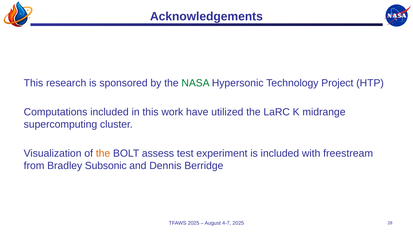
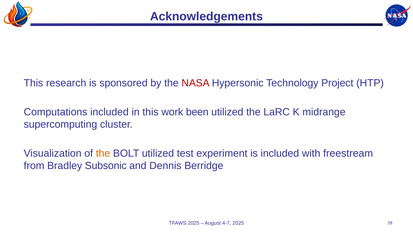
NASA colour: green -> red
have: have -> been
BOLT assess: assess -> utilized
